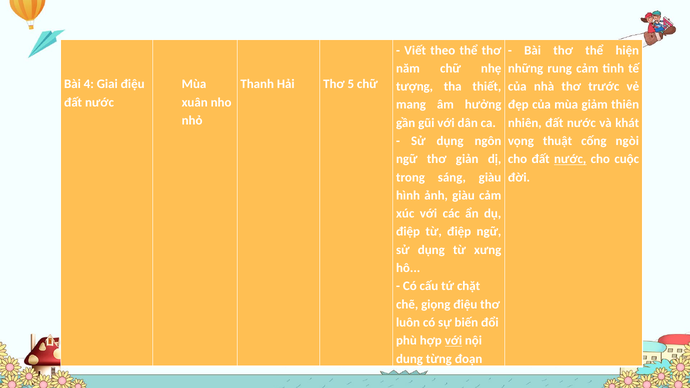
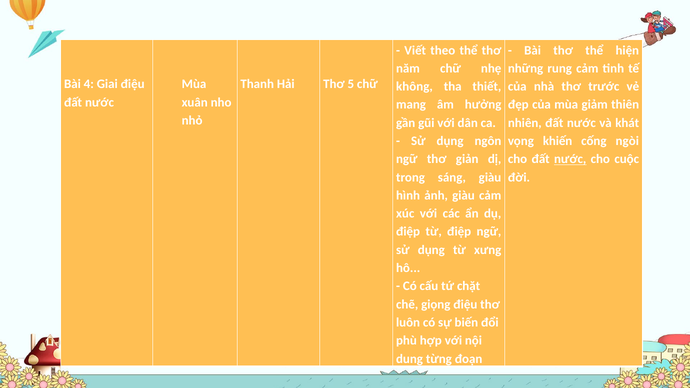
tượng: tượng -> không
thuật: thuật -> khiến
với at (453, 341) underline: present -> none
